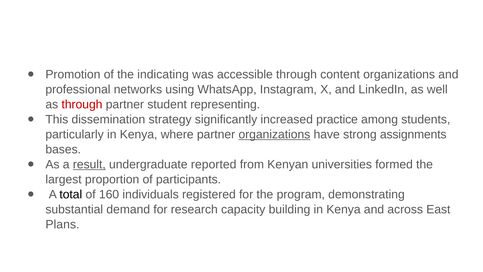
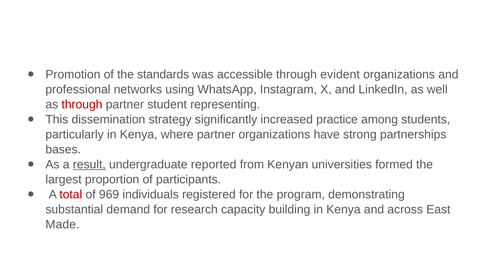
indicating: indicating -> standards
content: content -> evident
organizations at (274, 134) underline: present -> none
assignments: assignments -> partnerships
total colour: black -> red
160: 160 -> 969
Plans: Plans -> Made
